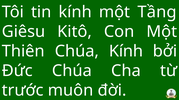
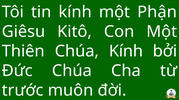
Tầng: Tầng -> Phận
